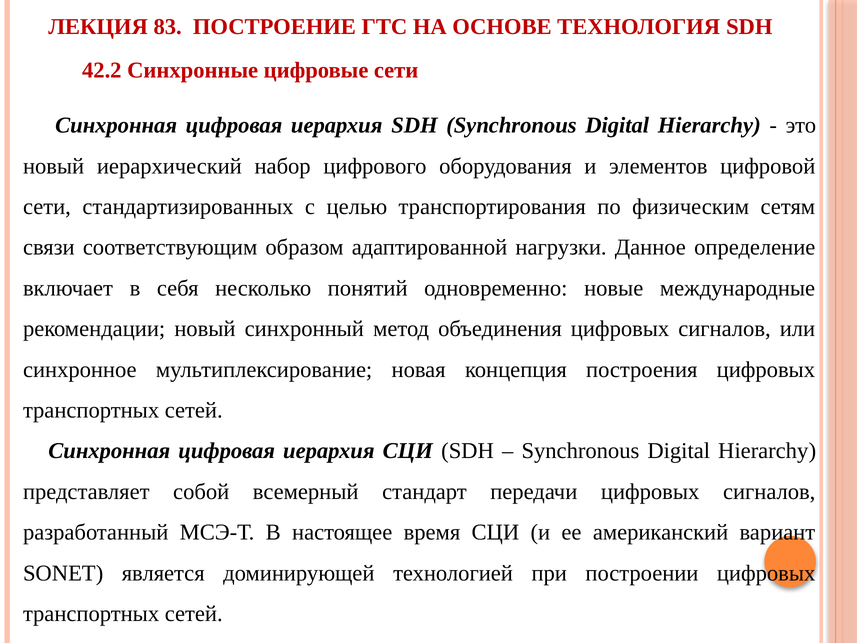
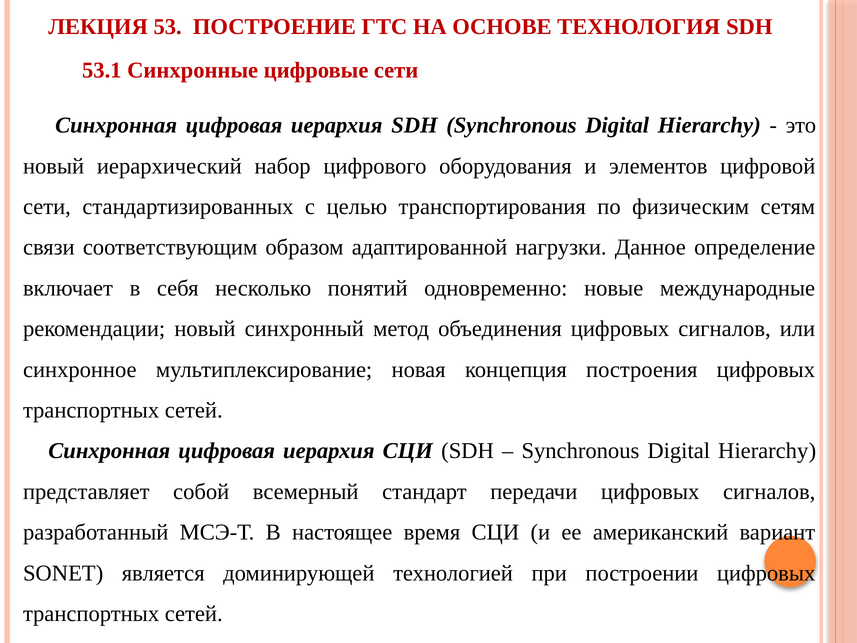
83: 83 -> 53
42.2: 42.2 -> 53.1
